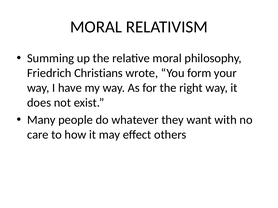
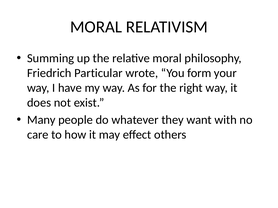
Christians: Christians -> Particular
